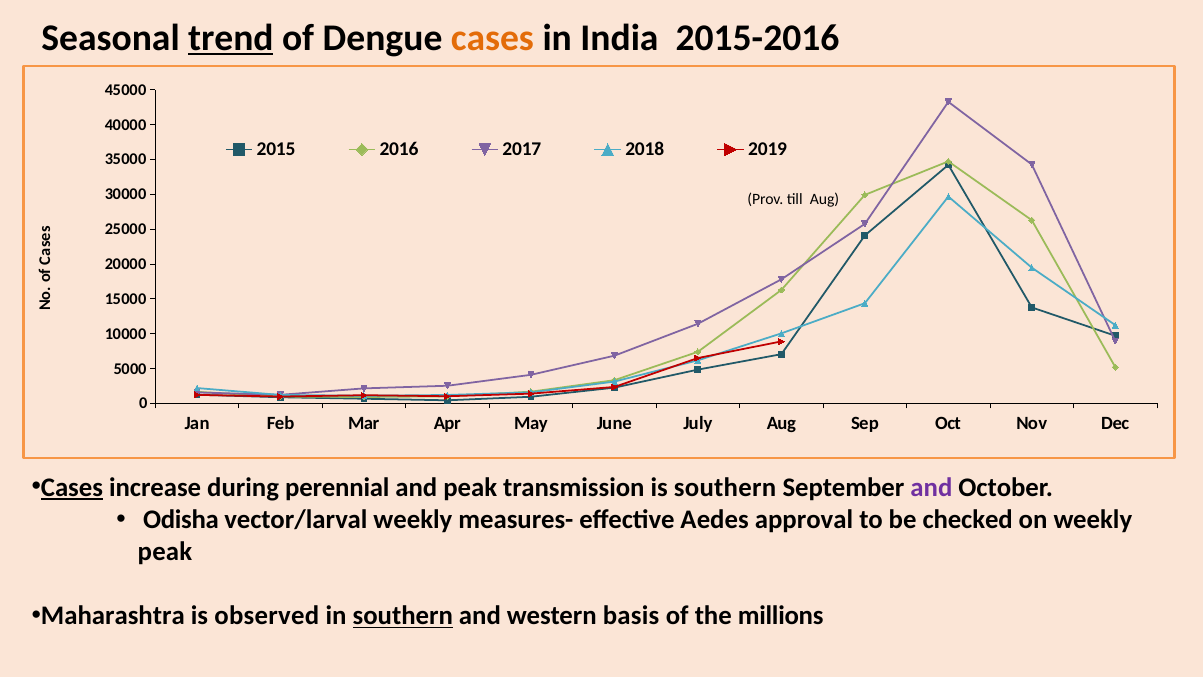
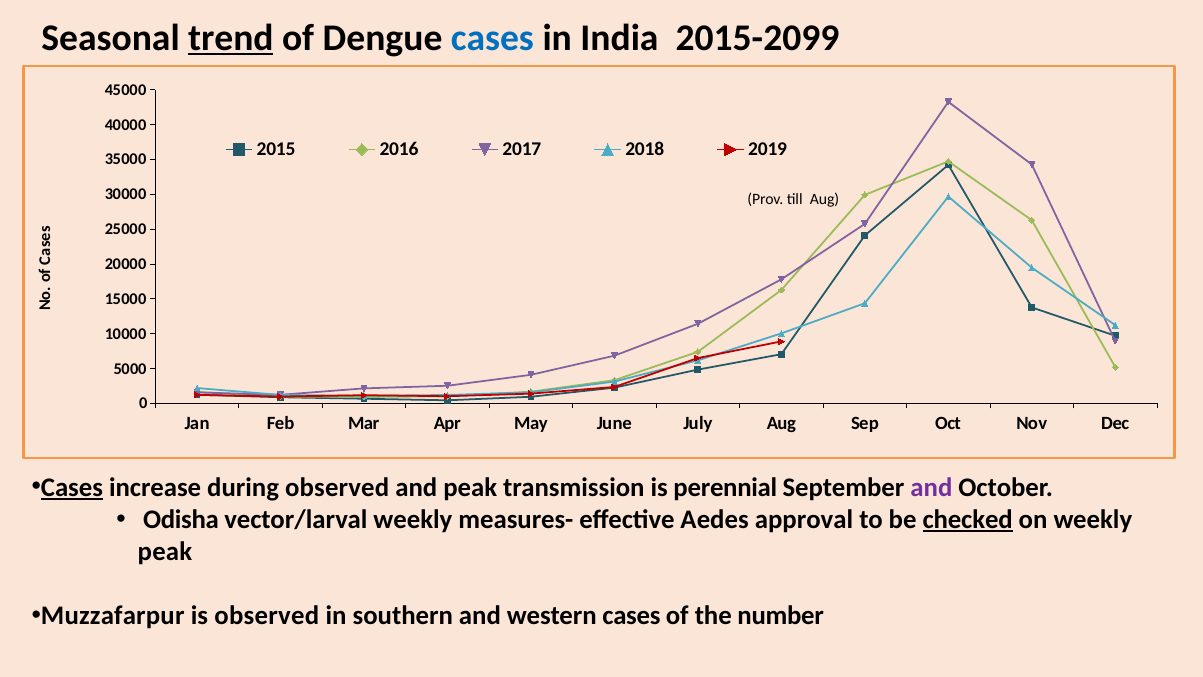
cases at (492, 38) colour: orange -> blue
2015-2016: 2015-2016 -> 2015-2099
during perennial: perennial -> observed
is southern: southern -> perennial
checked underline: none -> present
Maharashtra: Maharashtra -> Muzzafarpur
southern at (403, 616) underline: present -> none
western basis: basis -> cases
millions: millions -> number
